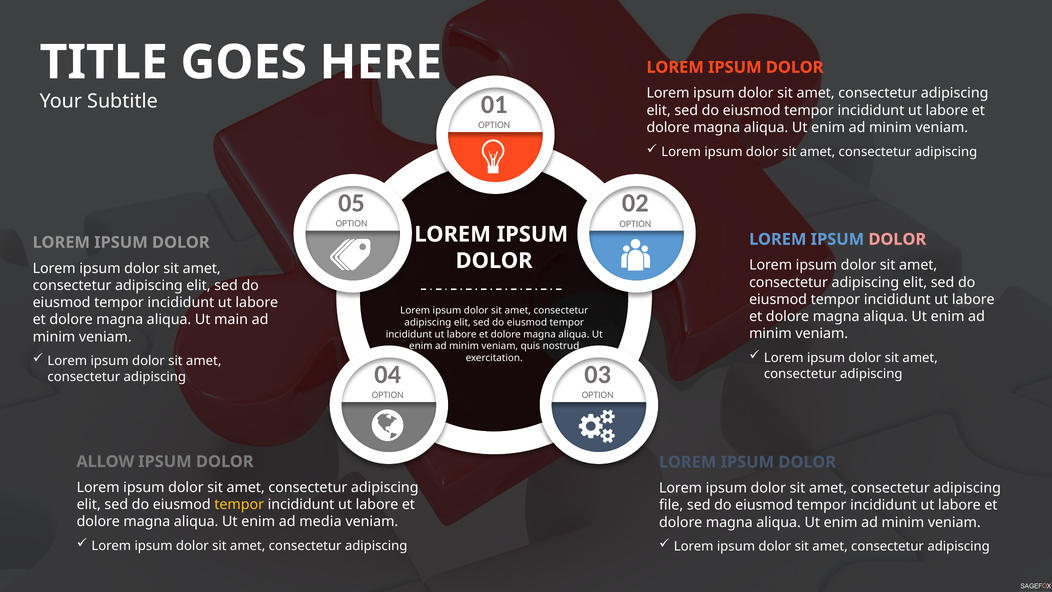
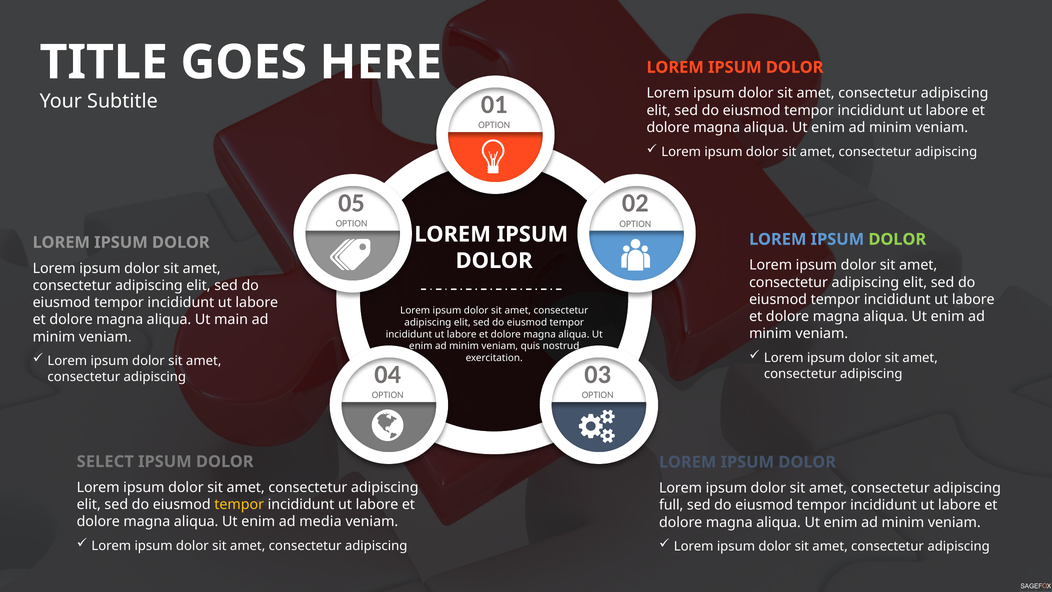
DOLOR at (897, 239) colour: pink -> light green
ALLOW: ALLOW -> SELECT
file: file -> full
